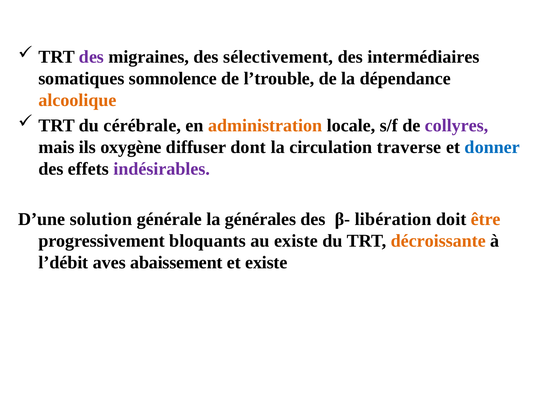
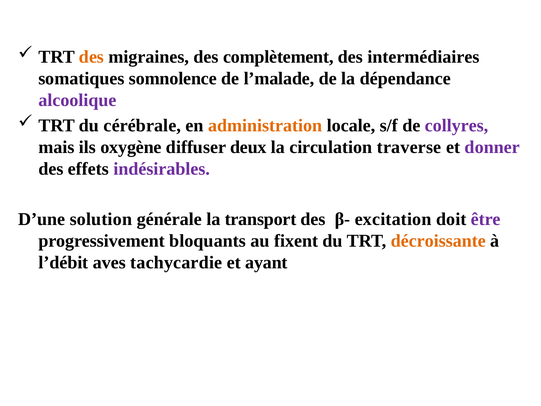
des at (91, 57) colour: purple -> orange
sélectivement: sélectivement -> complètement
l’trouble: l’trouble -> l’malade
alcoolique colour: orange -> purple
dont: dont -> deux
donner colour: blue -> purple
générales: générales -> transport
libération: libération -> excitation
être colour: orange -> purple
au existe: existe -> fixent
abaissement: abaissement -> tachycardie
et existe: existe -> ayant
